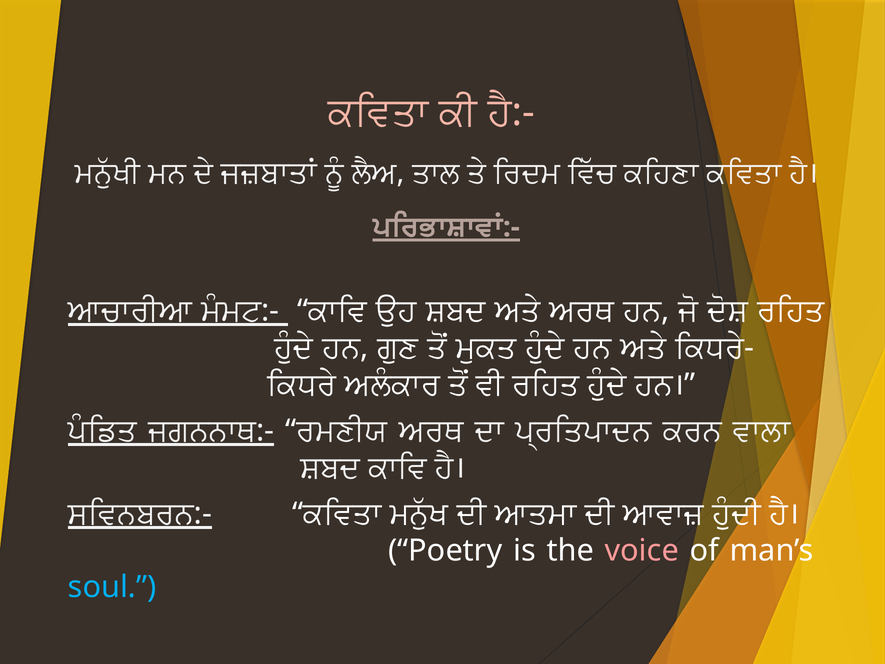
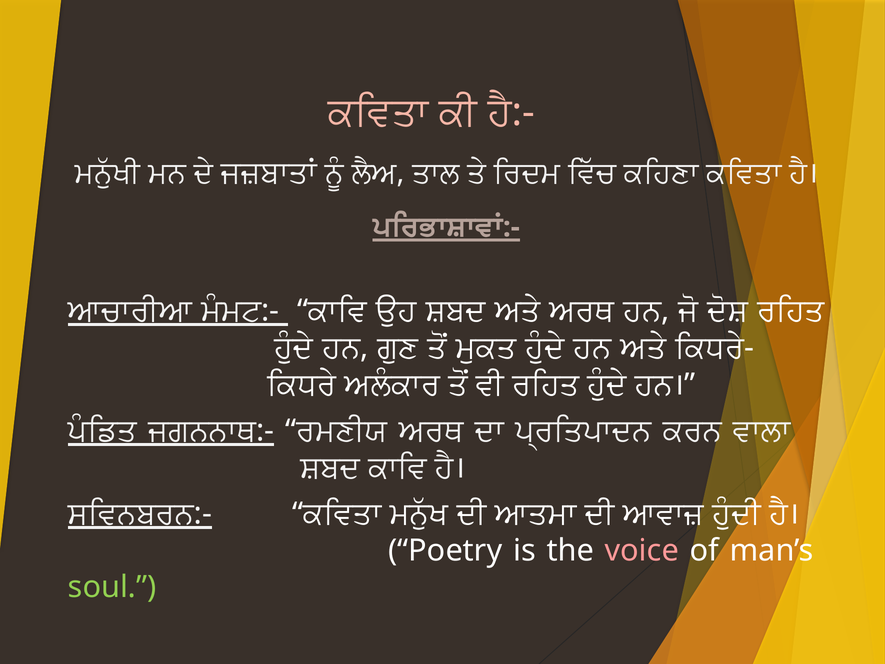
soul colour: light blue -> light green
